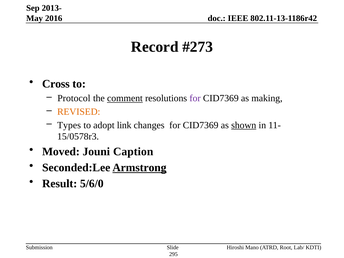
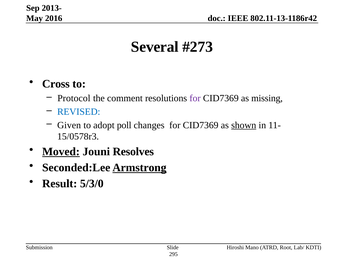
Record: Record -> Several
comment underline: present -> none
making: making -> missing
REVISED colour: orange -> blue
Types: Types -> Given
link: link -> poll
Moved underline: none -> present
Caption: Caption -> Resolves
5/6/0: 5/6/0 -> 5/3/0
